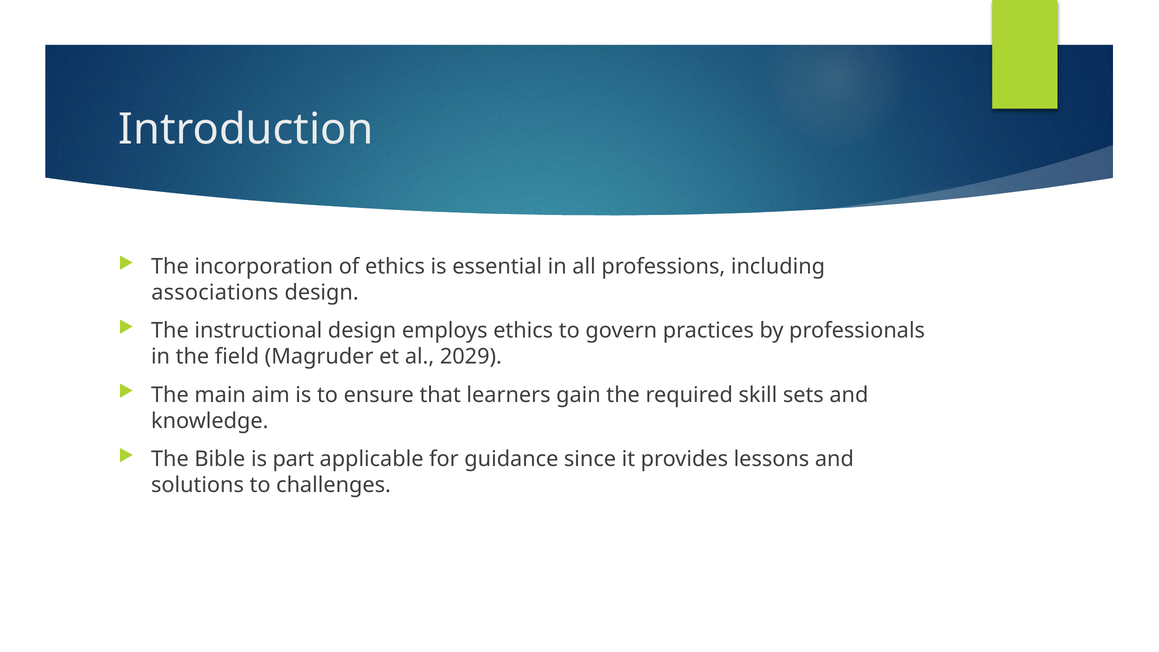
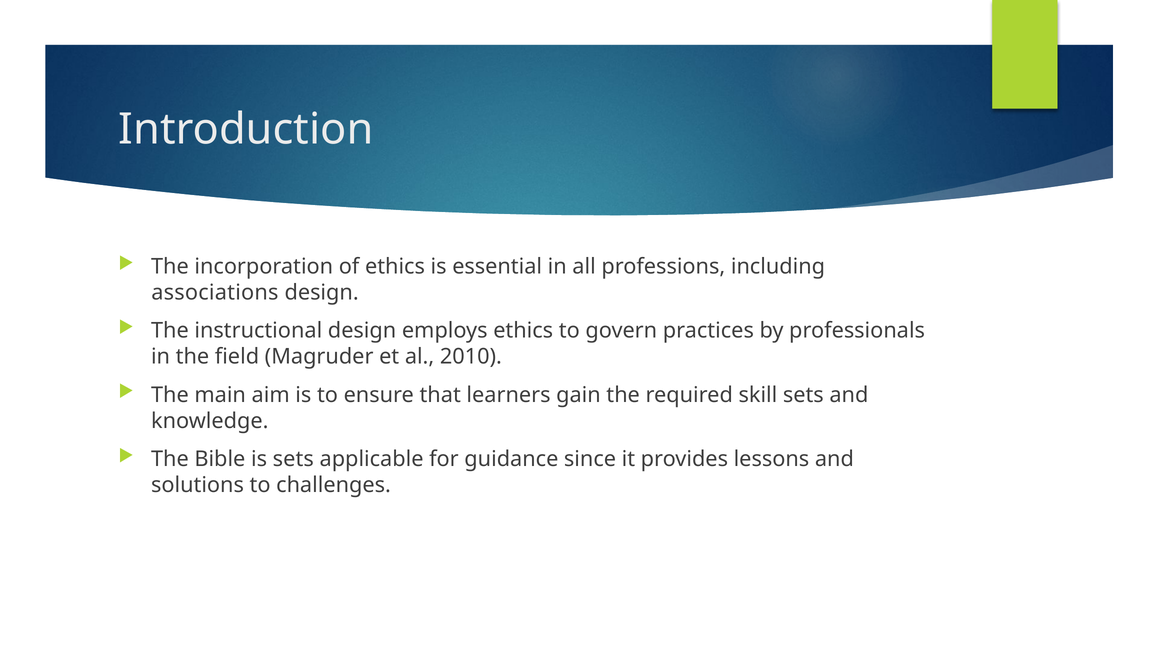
2029: 2029 -> 2010
is part: part -> sets
